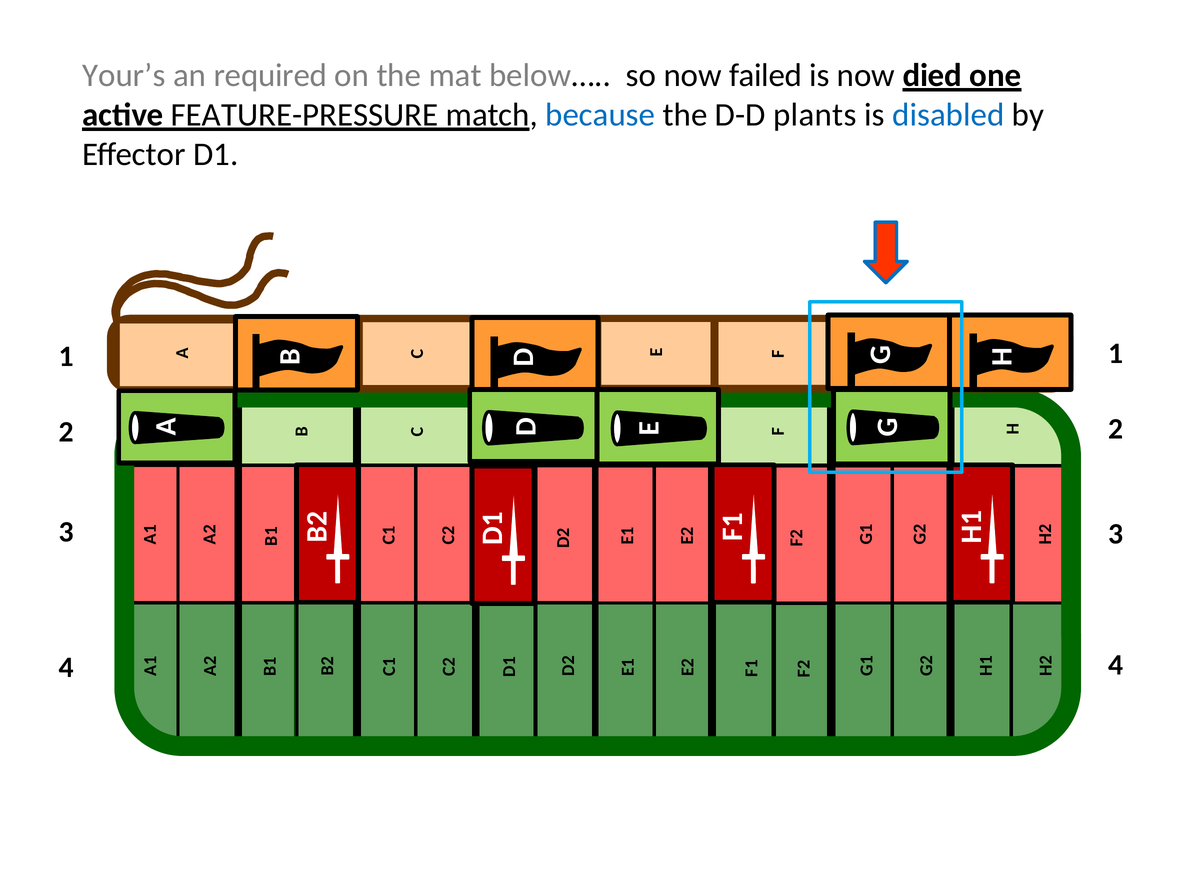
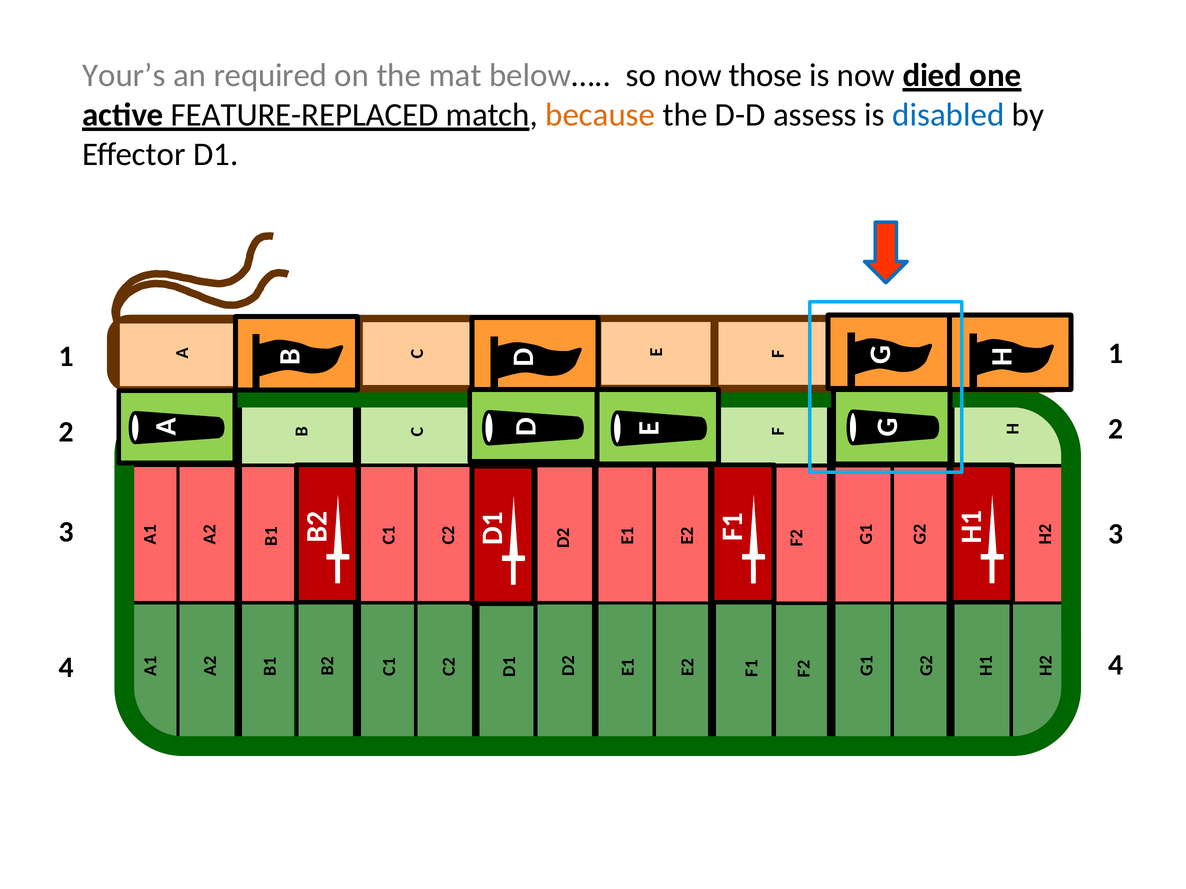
failed: failed -> those
FEATURE-PRESSURE: FEATURE-PRESSURE -> FEATURE-REPLACED
because colour: blue -> orange
plants: plants -> assess
